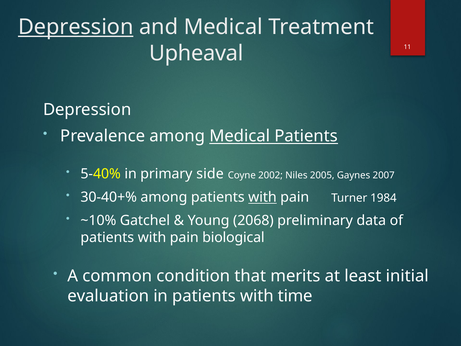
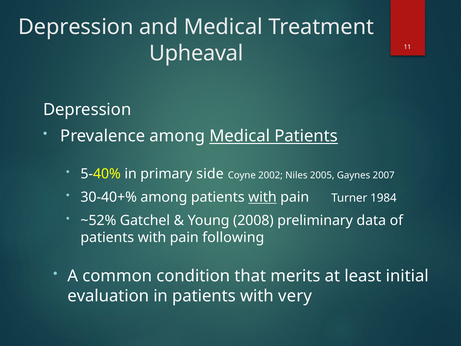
Depression at (76, 27) underline: present -> none
~10%: ~10% -> ~52%
2068: 2068 -> 2008
biological: biological -> following
time: time -> very
